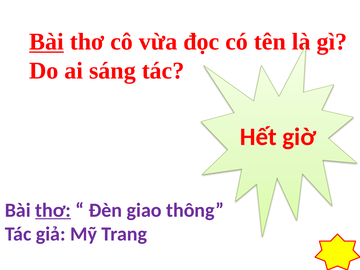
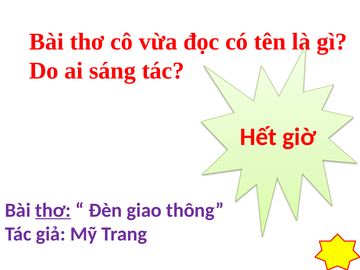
Bài at (46, 42) underline: present -> none
